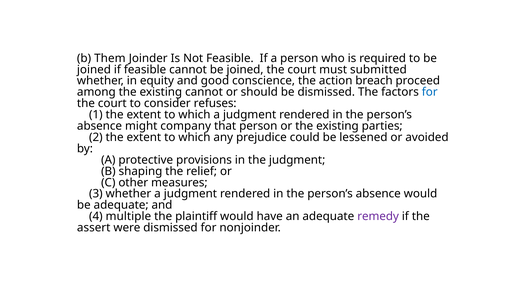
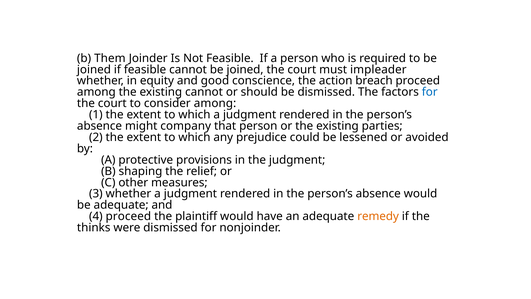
submitted: submitted -> impleader
consider refuses: refuses -> among
4 multiple: multiple -> proceed
remedy colour: purple -> orange
assert: assert -> thinks
